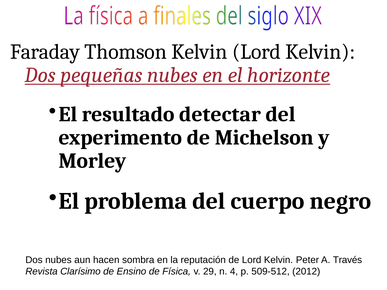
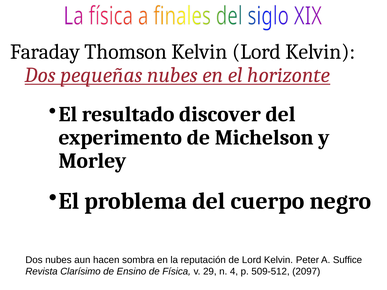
detectar: detectar -> discover
Través: Través -> Suffice
2012: 2012 -> 2097
